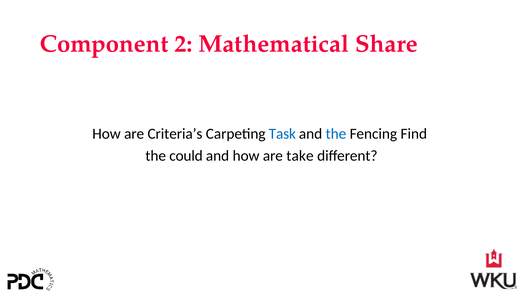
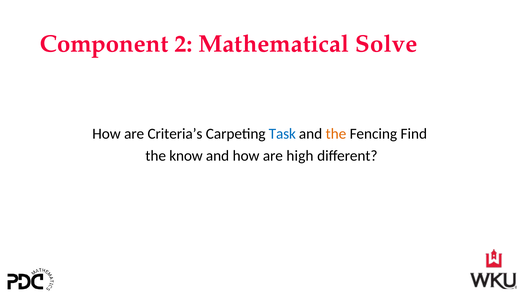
Share: Share -> Solve
the at (336, 134) colour: blue -> orange
could: could -> know
take: take -> high
